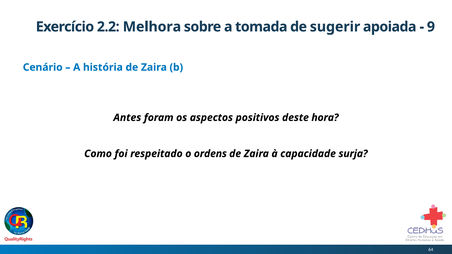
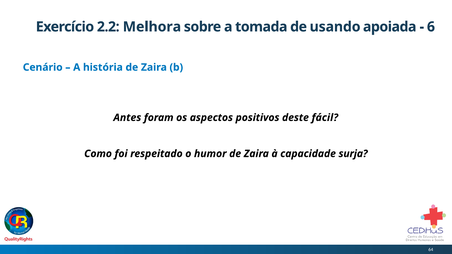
sugerir: sugerir -> usando
9: 9 -> 6
hora: hora -> fácil
ordens: ordens -> humor
